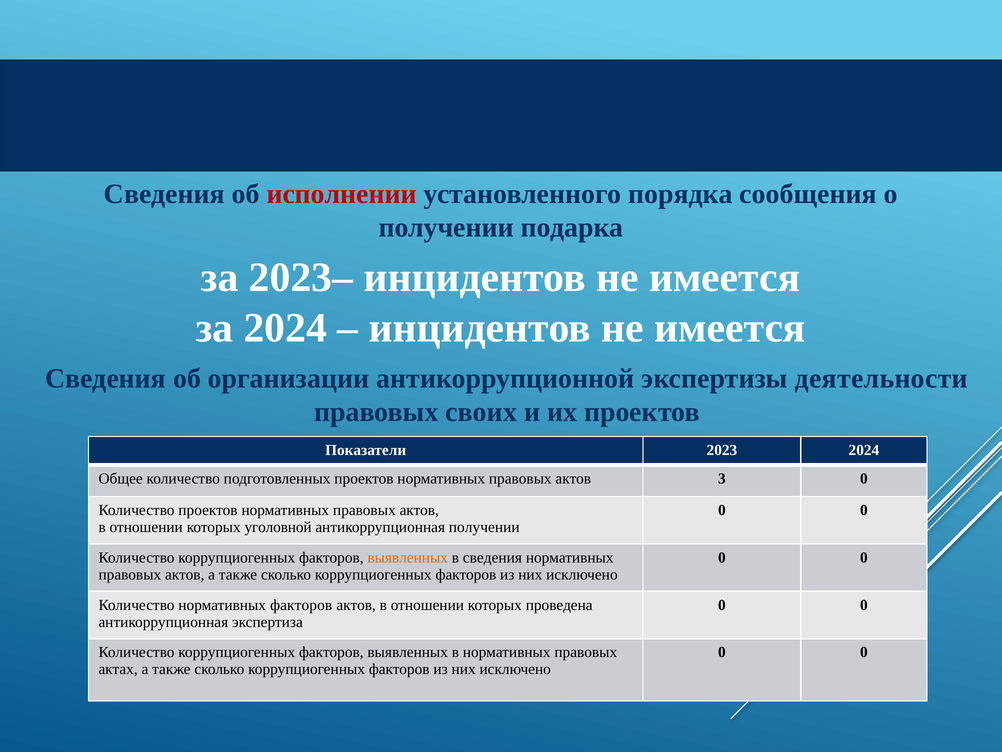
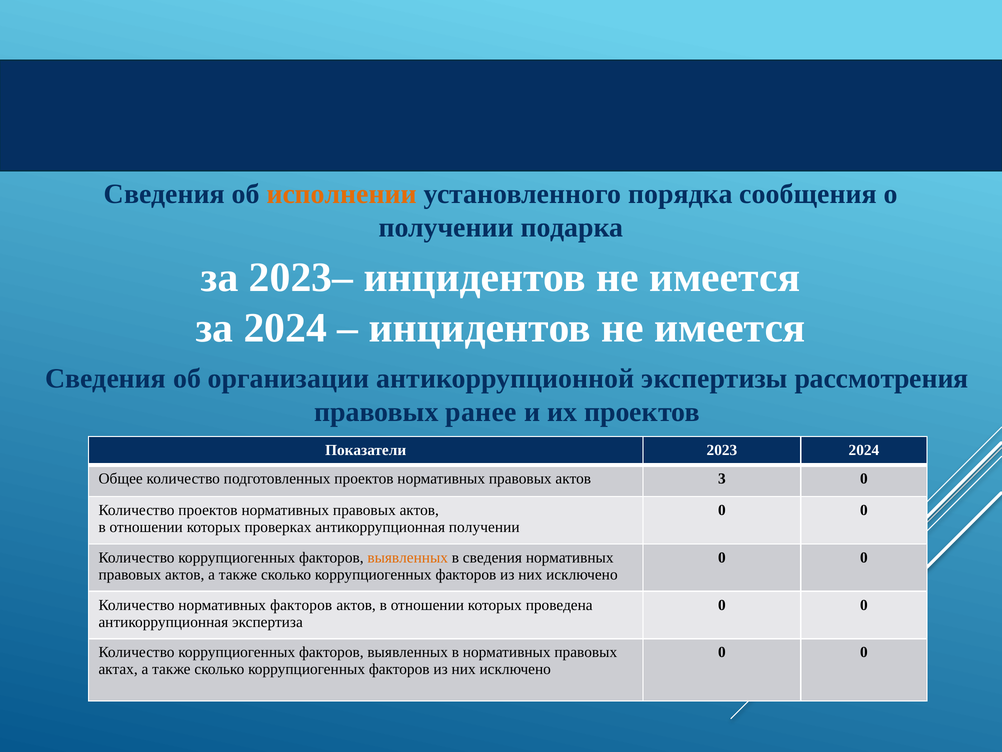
исполнении colour: red -> orange
деятельности: деятельности -> рассмотрения
своих: своих -> ранее
уголовной: уголовной -> проверках
